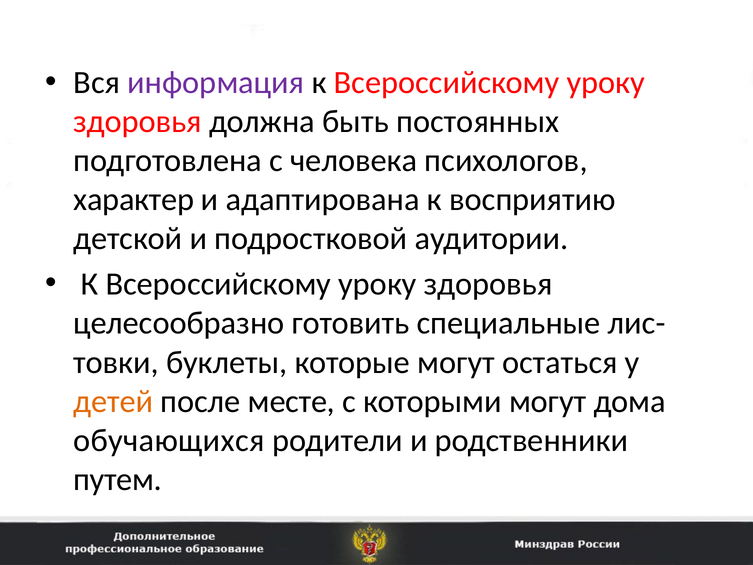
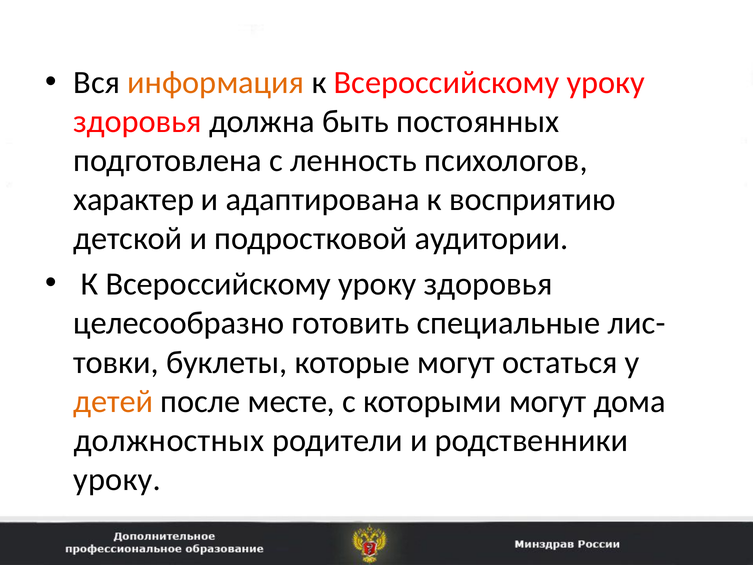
информация colour: purple -> orange
человека: человека -> ленность
обучающихся: обучающихся -> должностных
путем at (117, 479): путем -> уроку
